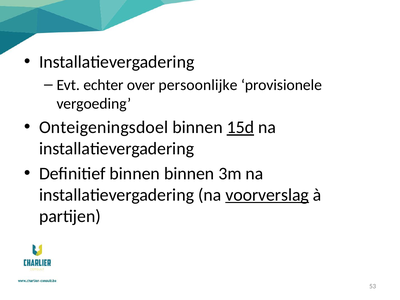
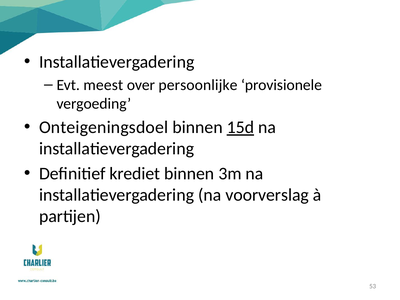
echter: echter -> meest
Definitief binnen: binnen -> krediet
voorverslag underline: present -> none
